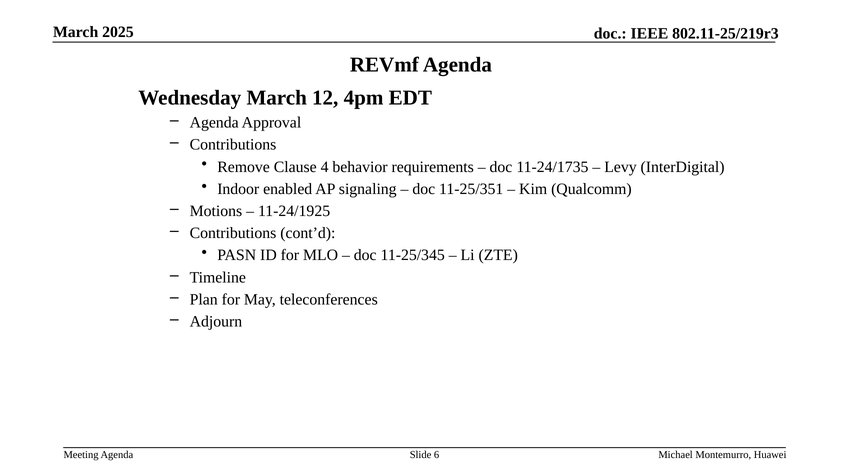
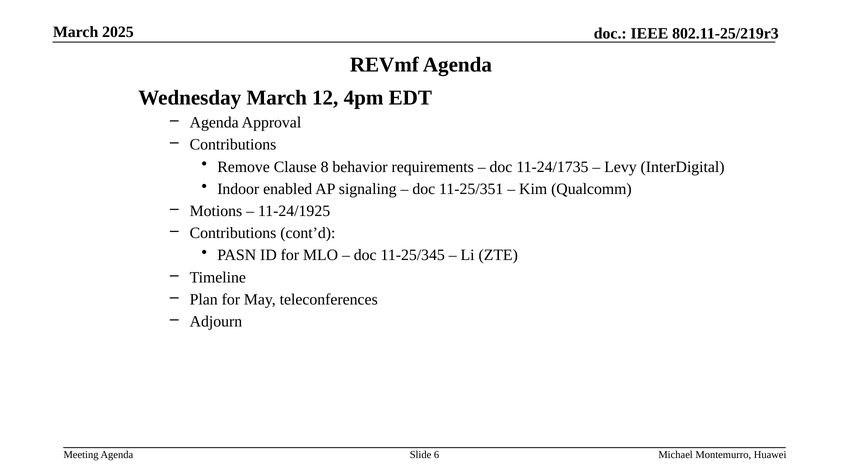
4: 4 -> 8
